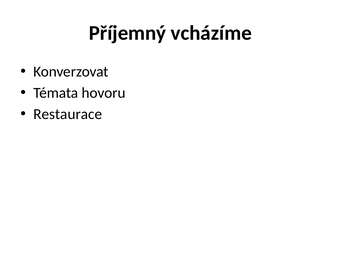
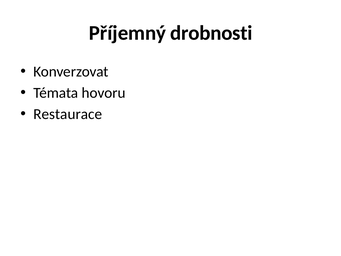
vcházíme: vcházíme -> drobnosti
